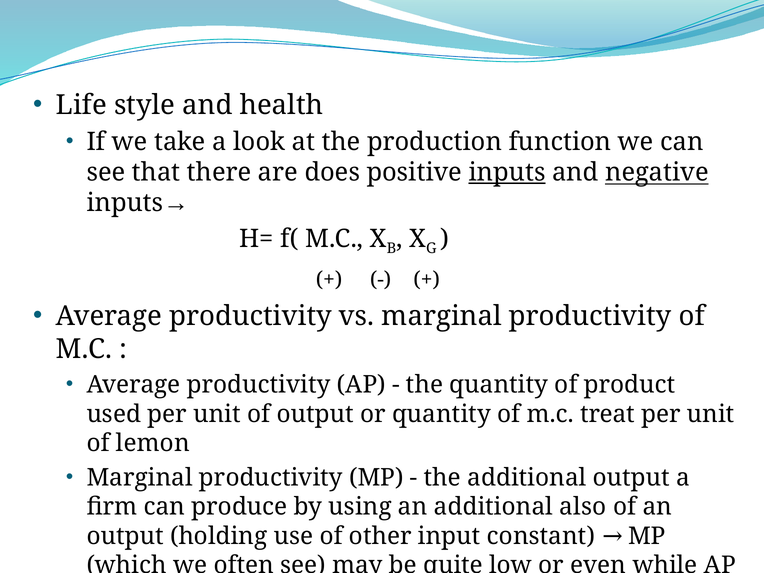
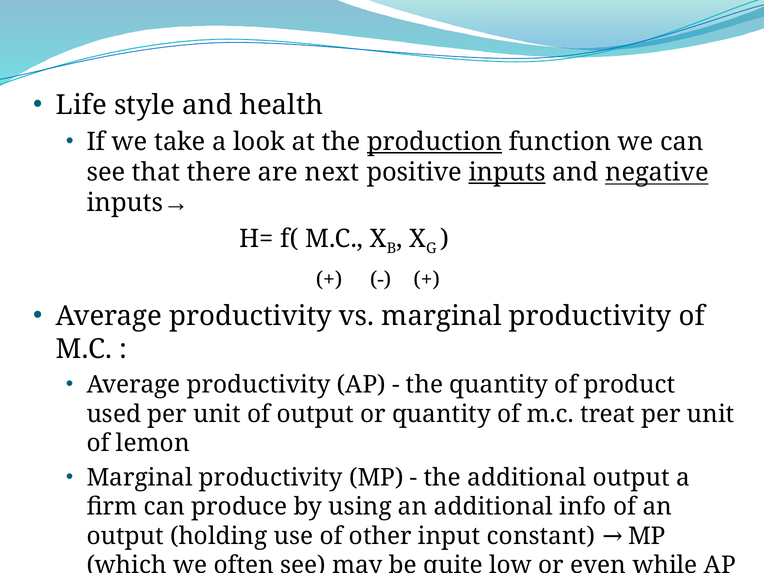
production underline: none -> present
does: does -> next
also: also -> info
